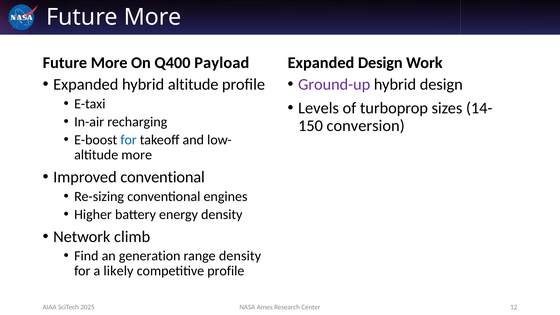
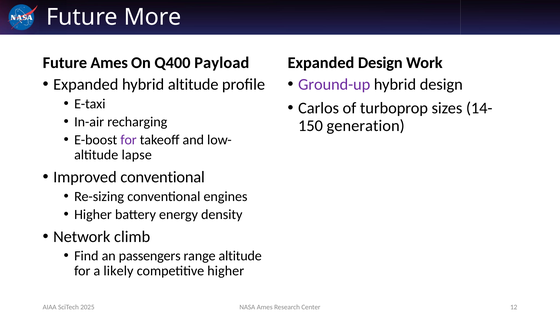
More at (109, 63): More -> Ames
Levels: Levels -> Carlos
conversion: conversion -> generation
for at (129, 140) colour: blue -> purple
more at (137, 155): more -> lapse
generation: generation -> passengers
range density: density -> altitude
competitive profile: profile -> higher
